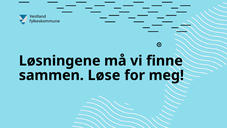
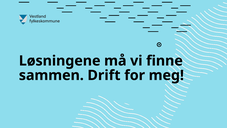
Løse: Løse -> Drift
